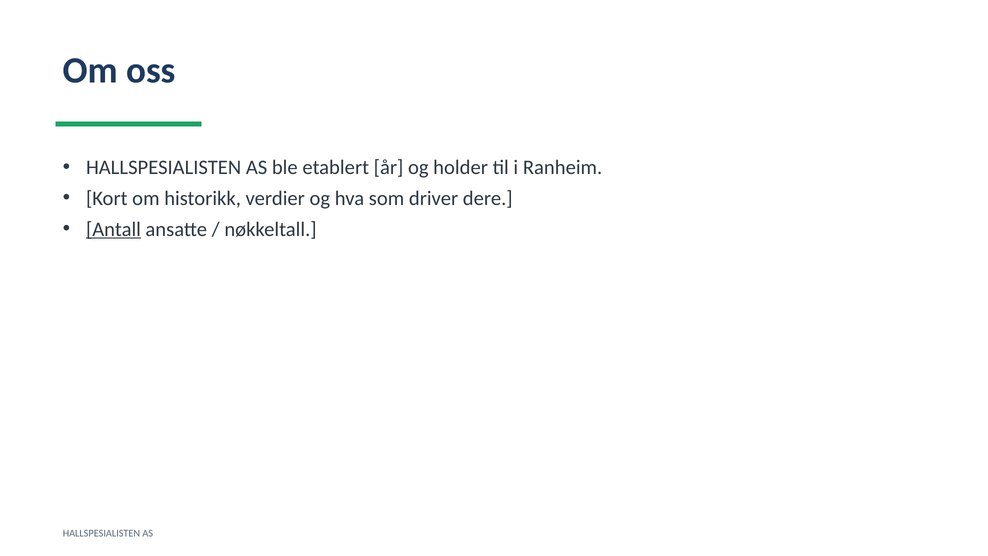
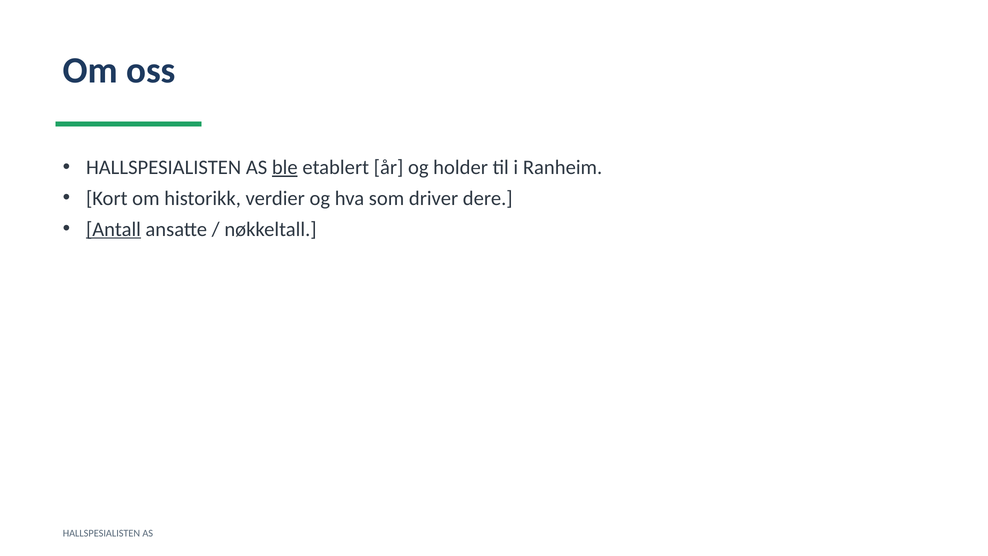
ble underline: none -> present
